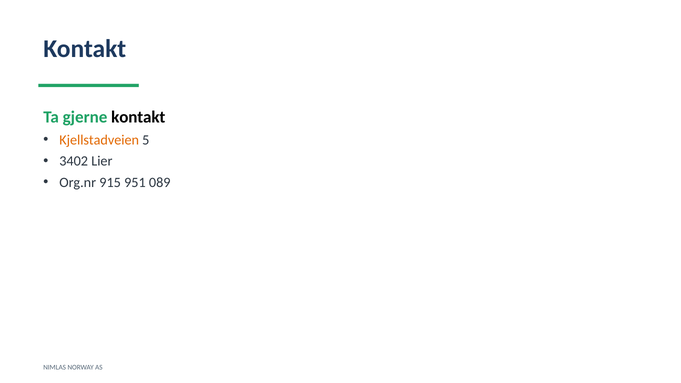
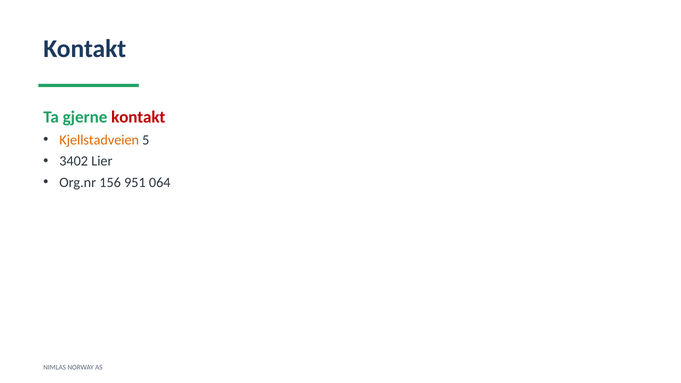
kontakt at (138, 117) colour: black -> red
915: 915 -> 156
089: 089 -> 064
